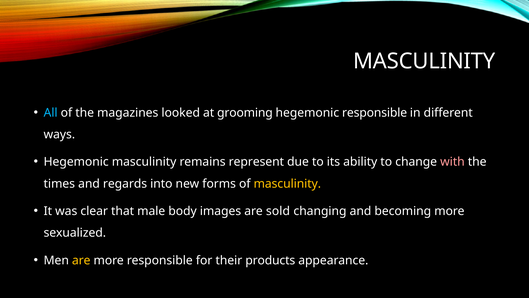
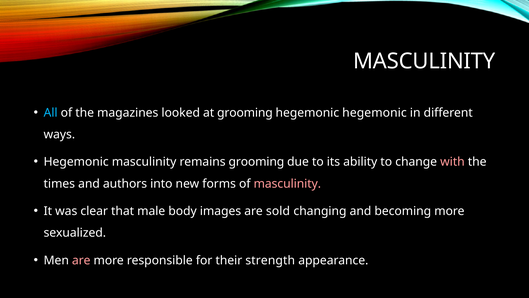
hegemonic responsible: responsible -> hegemonic
remains represent: represent -> grooming
regards: regards -> authors
masculinity at (287, 184) colour: yellow -> pink
are at (81, 260) colour: yellow -> pink
products: products -> strength
